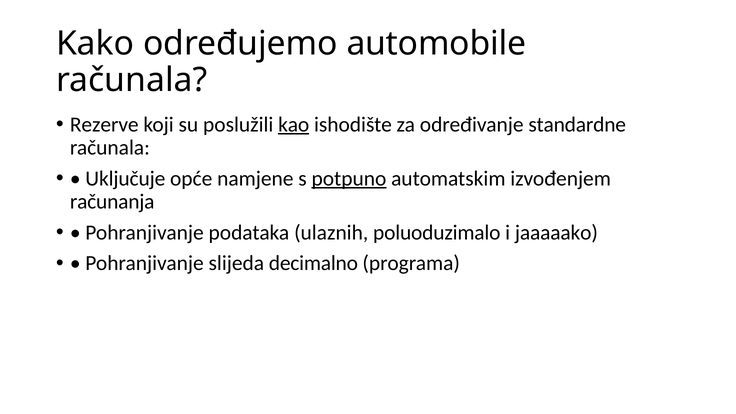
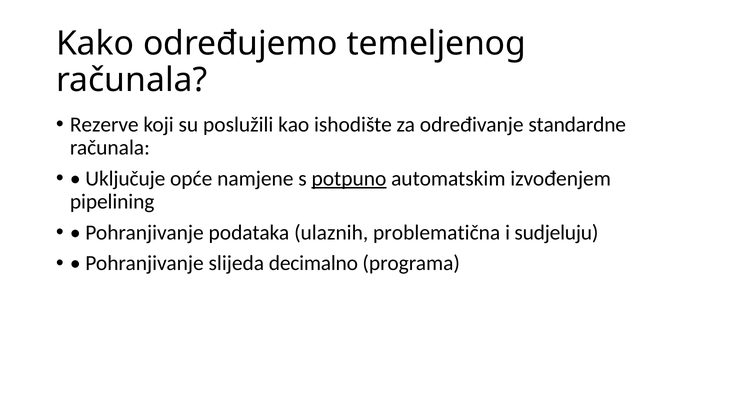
automobile: automobile -> temeljenog
kao underline: present -> none
računanja: računanja -> pipelining
poluoduzimalo: poluoduzimalo -> problematična
jaaaaako: jaaaaako -> sudjeluju
